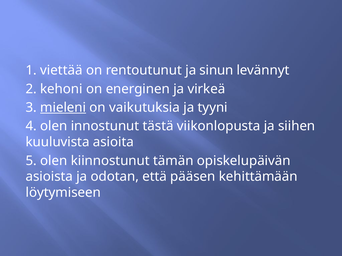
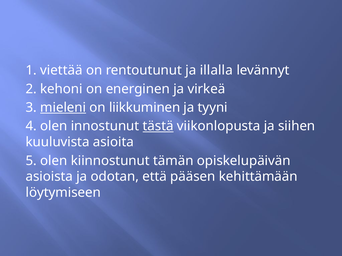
sinun: sinun -> illalla
vaikutuksia: vaikutuksia -> liikkuminen
tästä underline: none -> present
